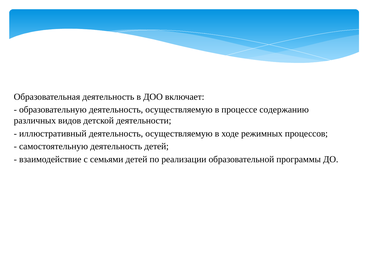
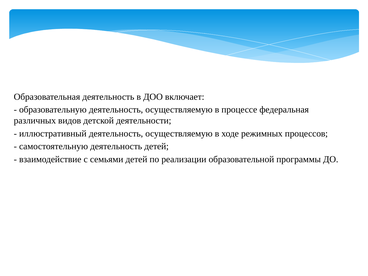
содержанию: содержанию -> федеральная
